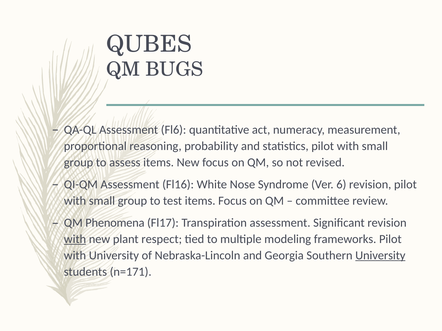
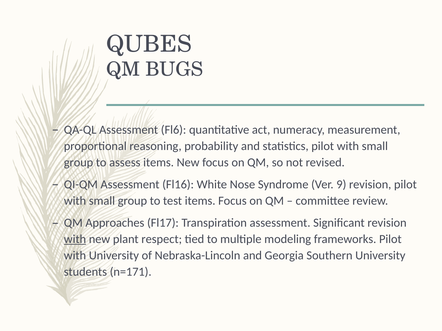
6: 6 -> 9
Phenomena: Phenomena -> Approaches
University at (380, 256) underline: present -> none
